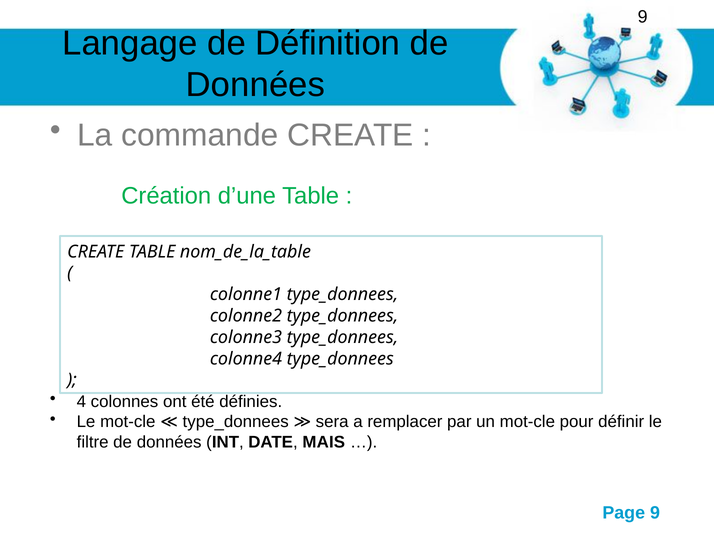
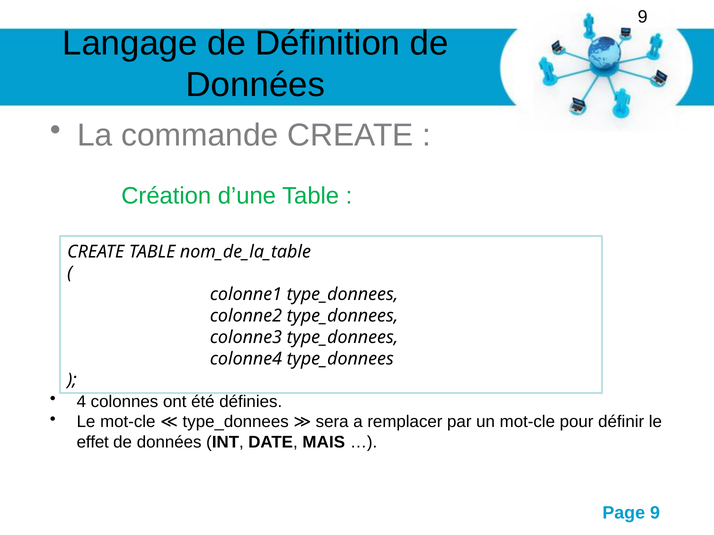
filtre: filtre -> effet
